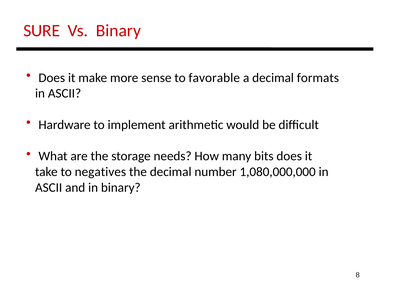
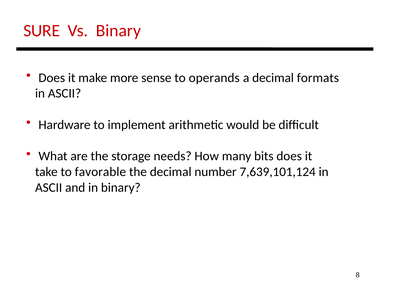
favorable: favorable -> operands
negatives: negatives -> favorable
1,080,000,000: 1,080,000,000 -> 7,639,101,124
